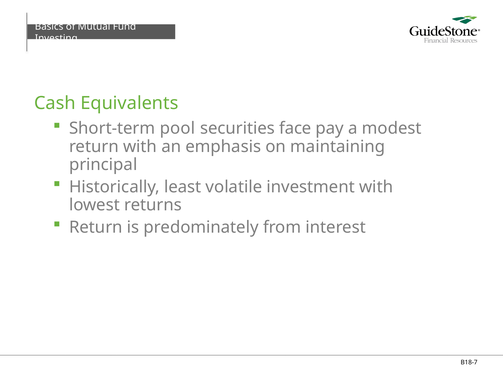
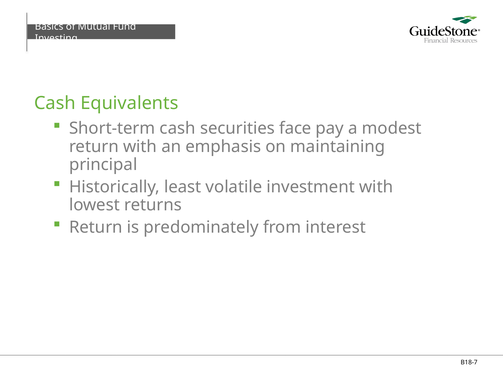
Short-term pool: pool -> cash
